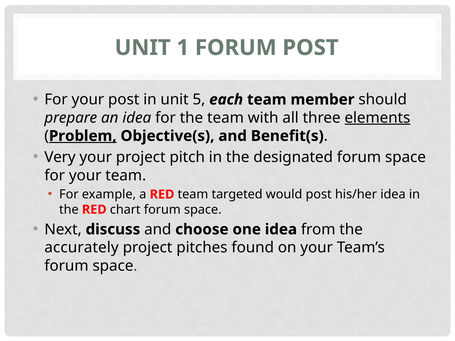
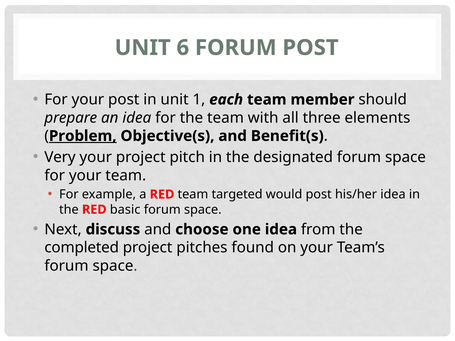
1: 1 -> 6
5: 5 -> 1
elements underline: present -> none
chart: chart -> basic
accurately: accurately -> completed
